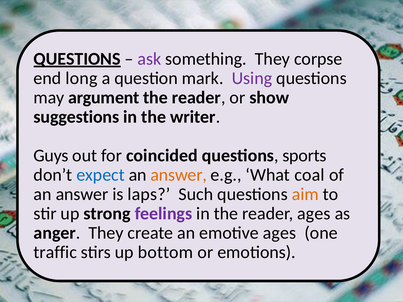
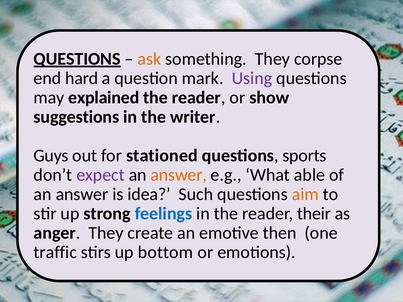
ask colour: purple -> orange
long: long -> hard
argument: argument -> explained
coincided: coincided -> stationed
expect colour: blue -> purple
coal: coal -> able
laps: laps -> idea
feelings colour: purple -> blue
reader ages: ages -> their
emotive ages: ages -> then
